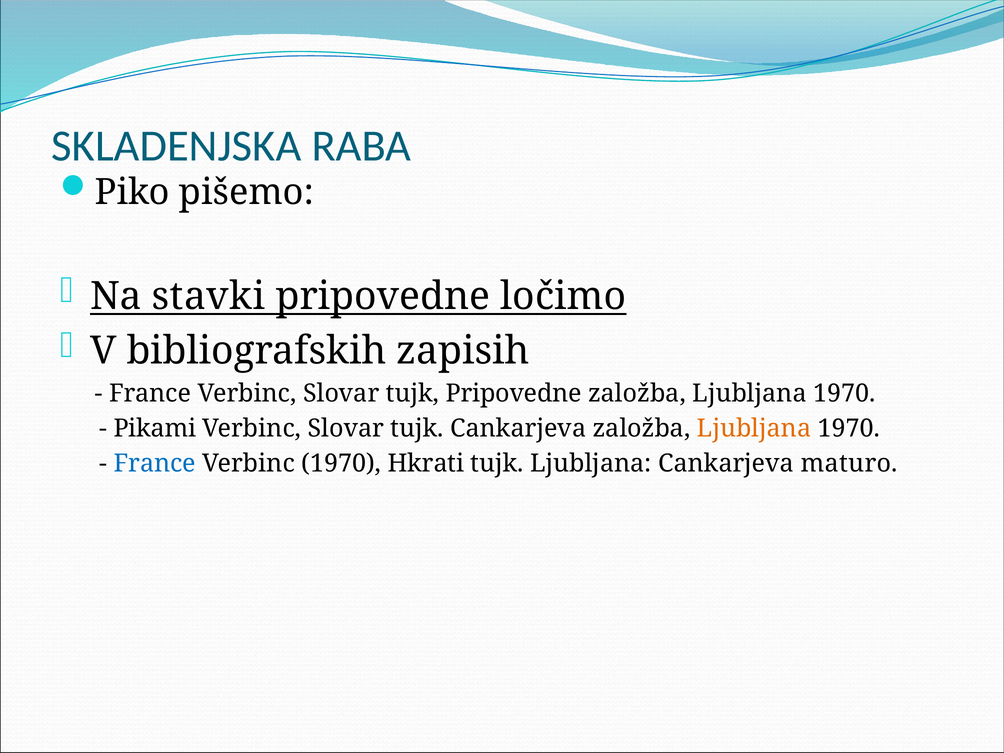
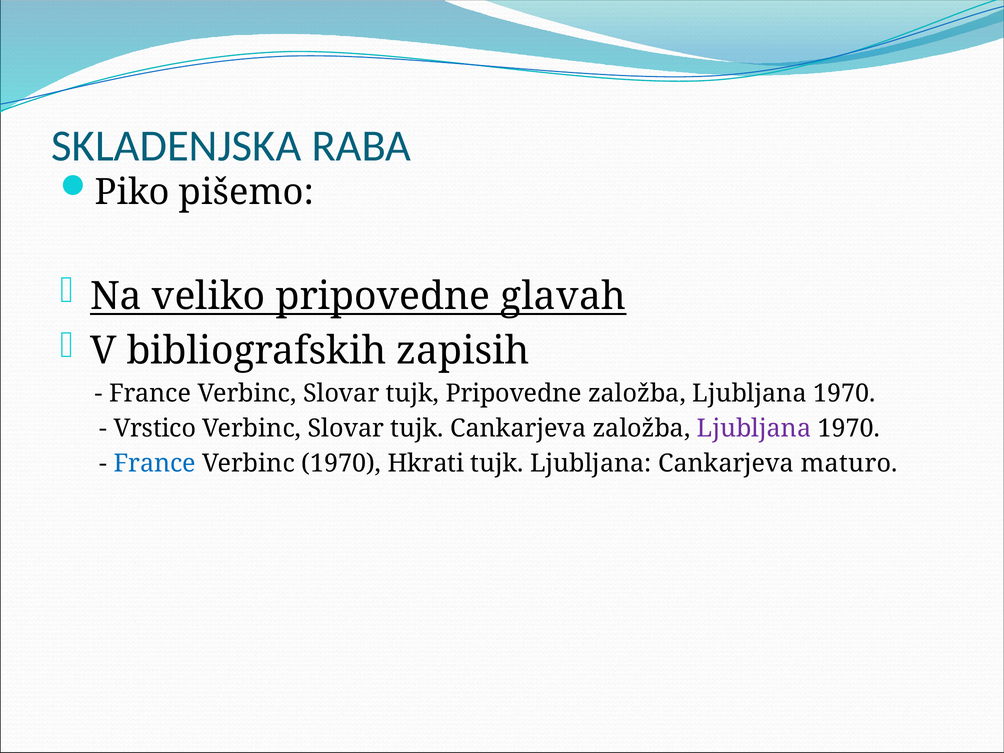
stavki: stavki -> veliko
ločimo: ločimo -> glavah
Pikami: Pikami -> Vrstico
Ljubljana at (754, 429) colour: orange -> purple
